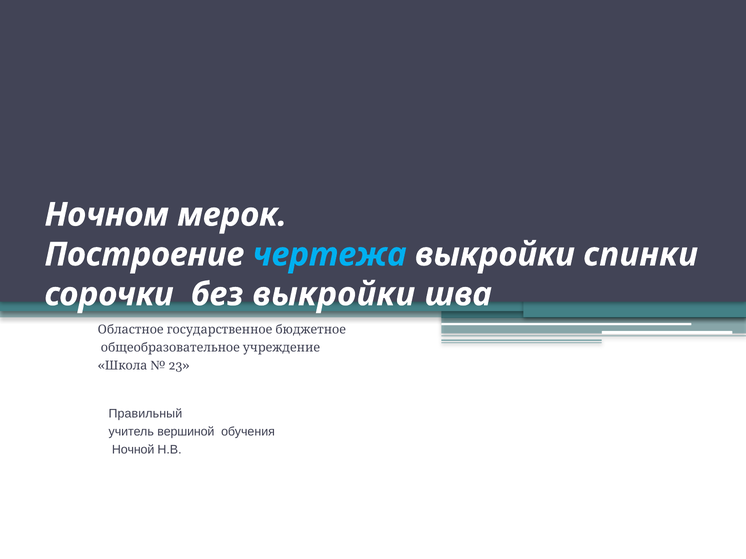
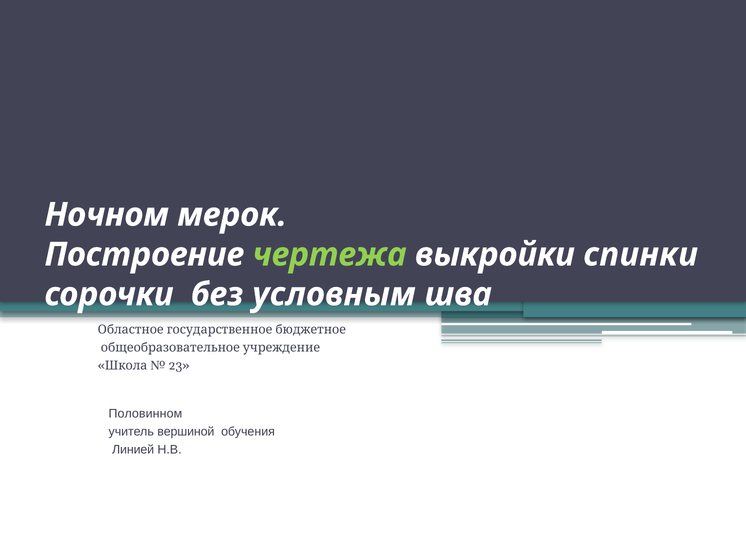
чертежа colour: light blue -> light green
без выкройки: выкройки -> условным
Правильный: Правильный -> Половинном
Ночной: Ночной -> Линией
